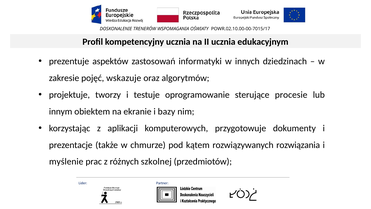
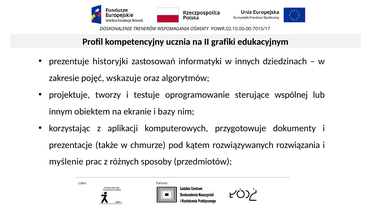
II ucznia: ucznia -> grafiki
aspektów: aspektów -> historyjki
procesie: procesie -> wspólnej
szkolnej: szkolnej -> sposoby
